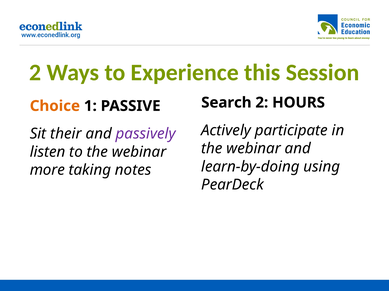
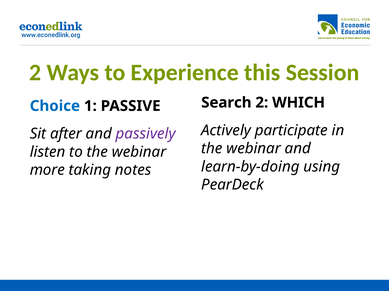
HOURS: HOURS -> WHICH
Choice colour: orange -> blue
their: their -> after
